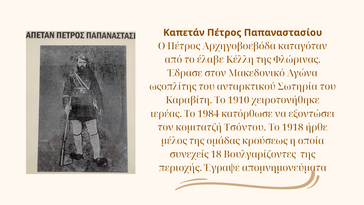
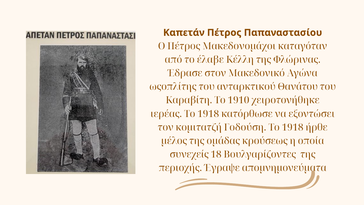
Αρχηγοβοεβόδα: Αρχηγοβοεβόδα -> Μακεδονομάχοι
Σωτηρία: Σωτηρία -> Θανάτου
ιερέας Το 1984: 1984 -> 1918
Τσόντου: Τσόντου -> Γοδούση
